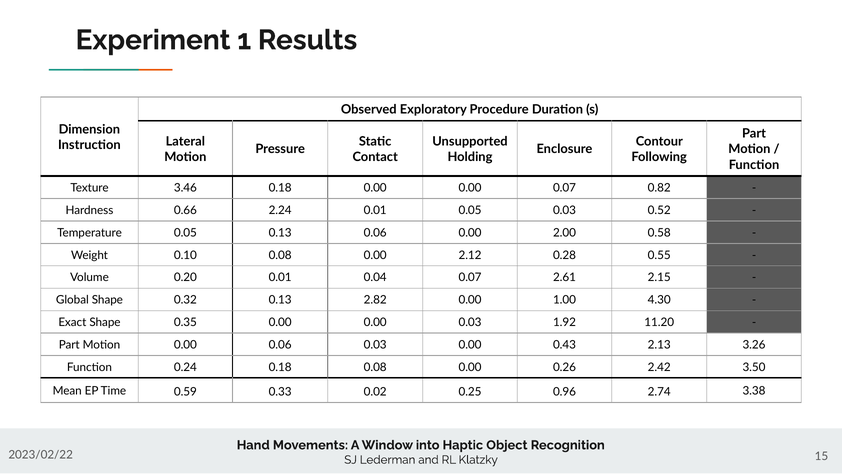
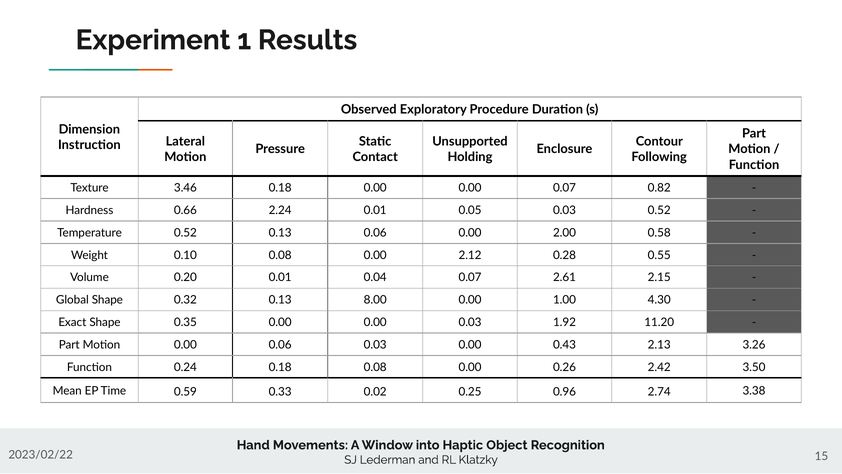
Temperature 0.05: 0.05 -> 0.52
2.82: 2.82 -> 8.00
